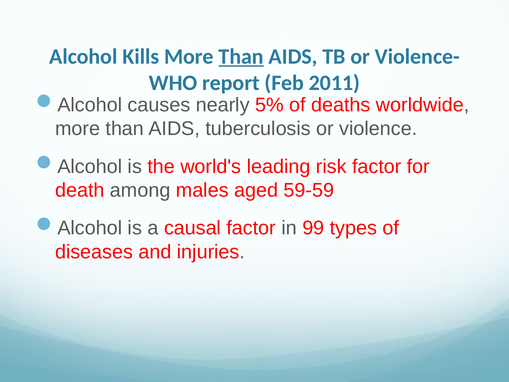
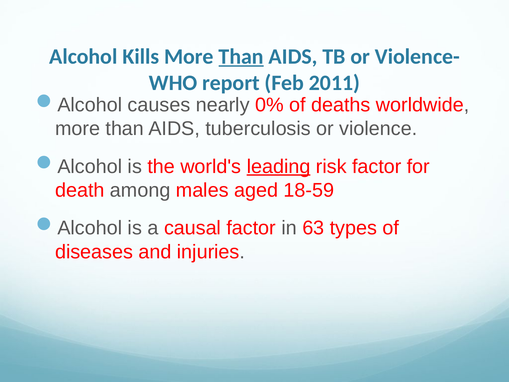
5%: 5% -> 0%
leading underline: none -> present
59-59: 59-59 -> 18-59
99: 99 -> 63
